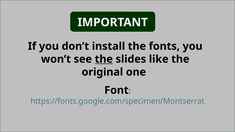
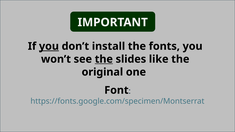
you at (49, 46) underline: none -> present
